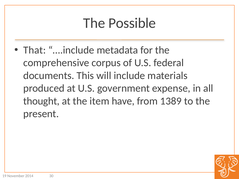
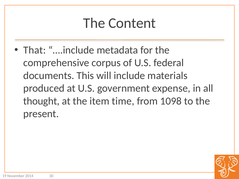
Possible: Possible -> Content
have: have -> time
1389: 1389 -> 1098
